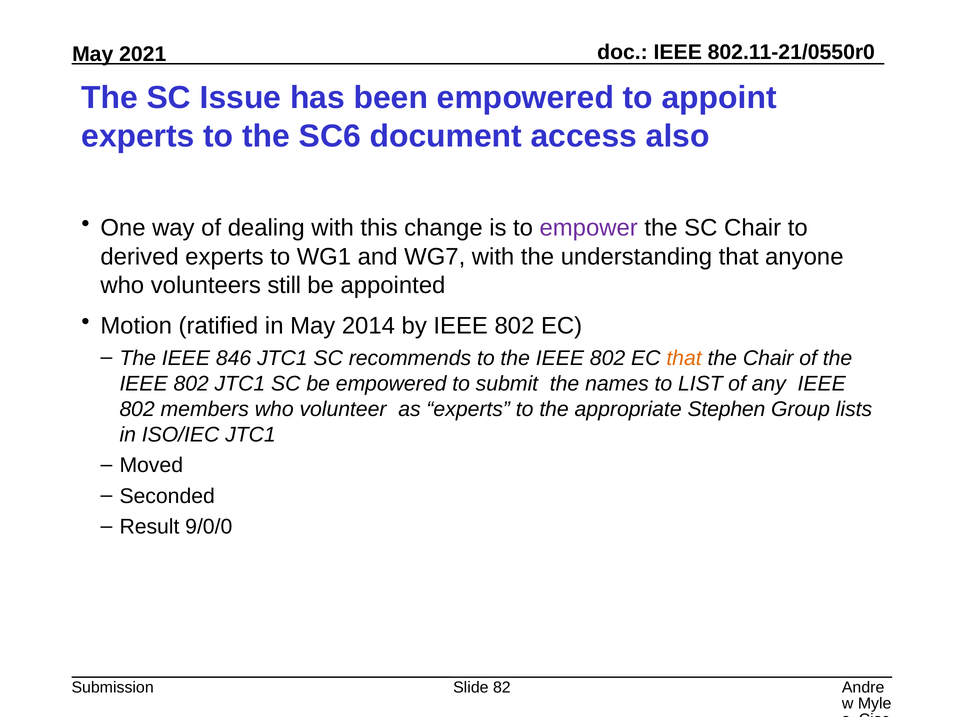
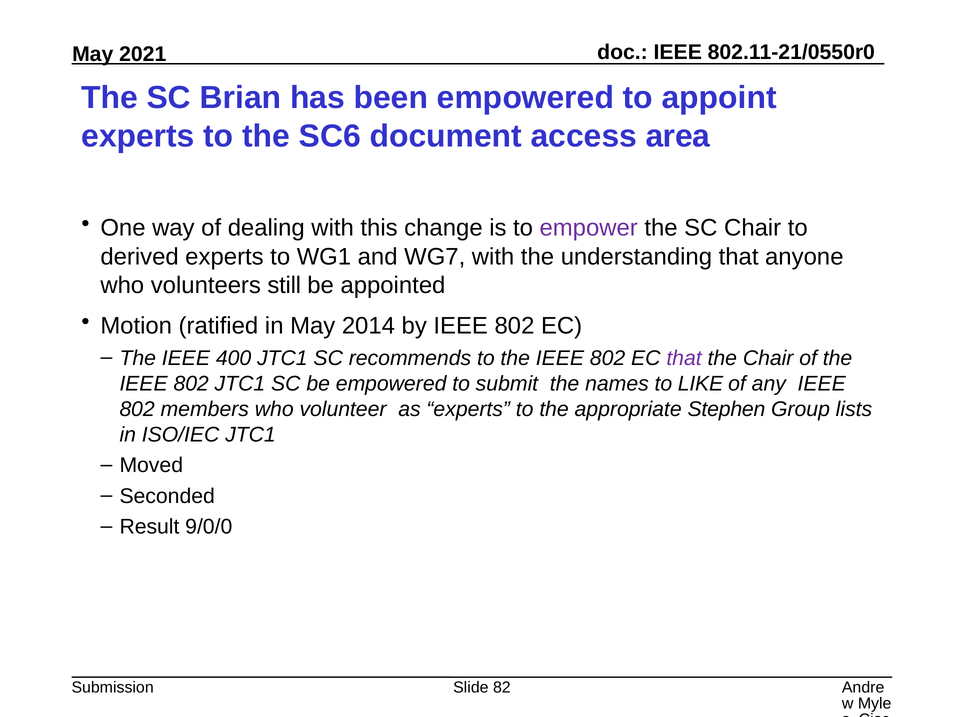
Issue: Issue -> Brian
also: also -> area
846: 846 -> 400
that at (684, 358) colour: orange -> purple
LIST: LIST -> LIKE
